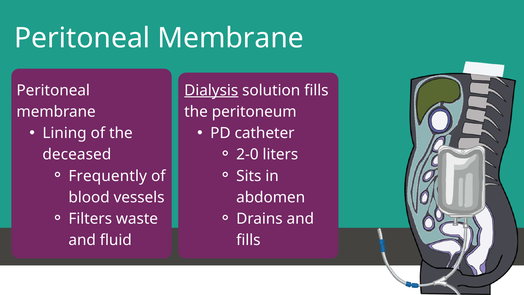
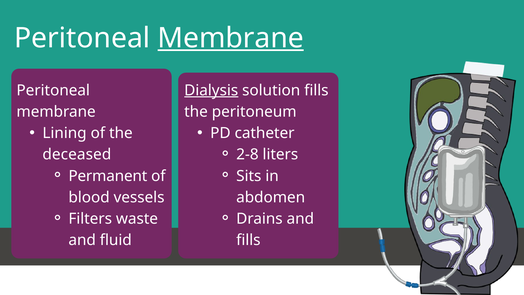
Membrane at (231, 38) underline: none -> present
2-0: 2-0 -> 2-8
Frequently: Frequently -> Permanent
